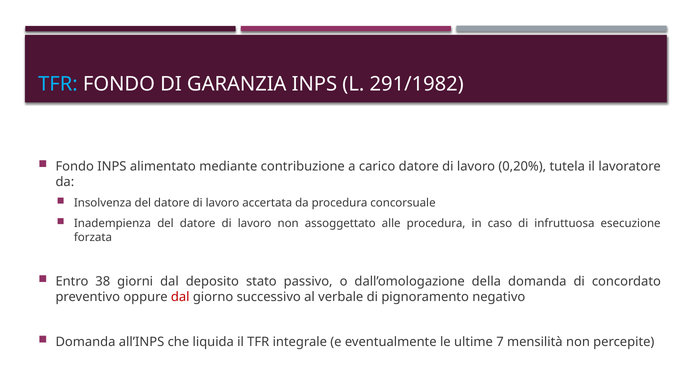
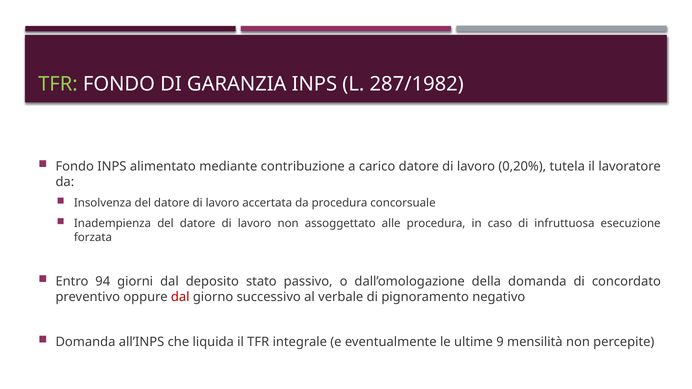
TFR at (58, 84) colour: light blue -> light green
291/1982: 291/1982 -> 287/1982
38: 38 -> 94
7: 7 -> 9
